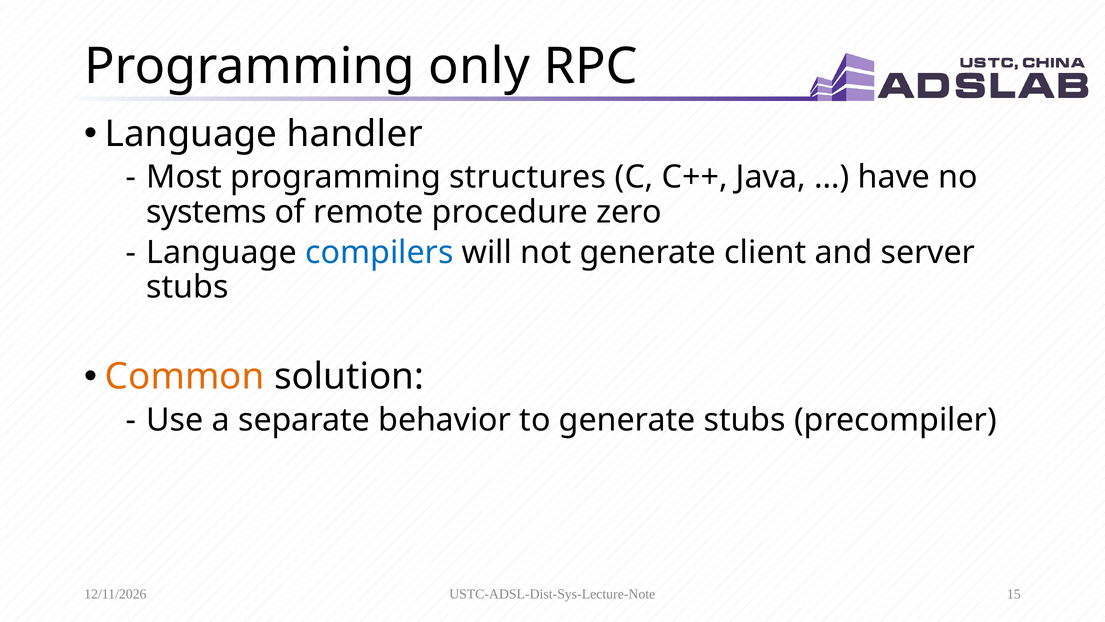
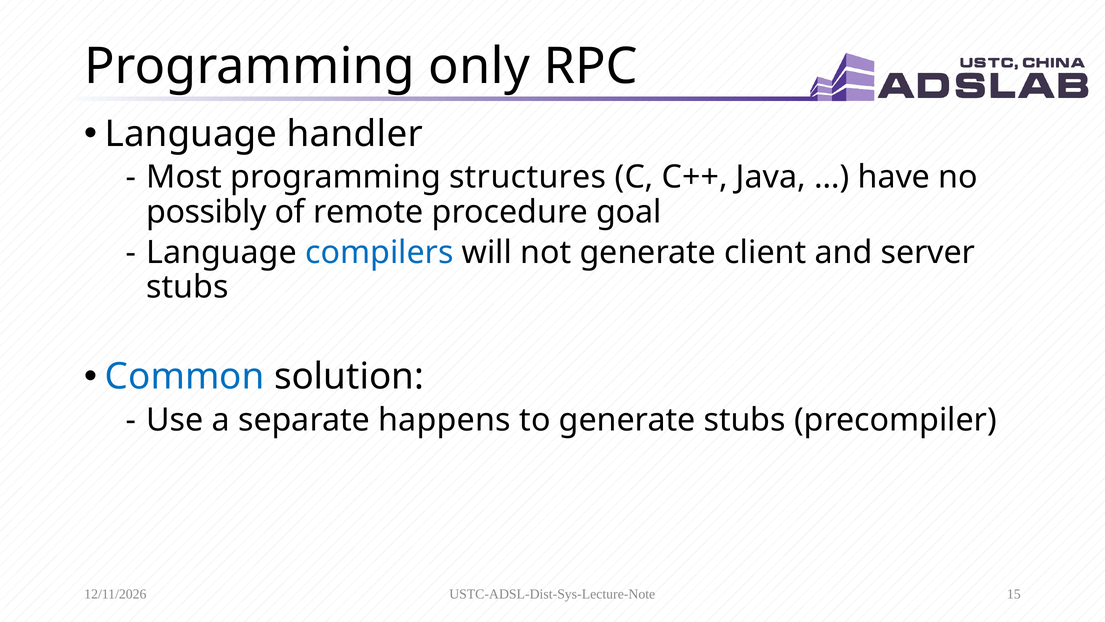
systems: systems -> possibly
zero: zero -> goal
Common colour: orange -> blue
behavior: behavior -> happens
